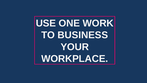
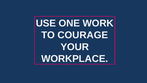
BUSINESS: BUSINESS -> COURAGE
